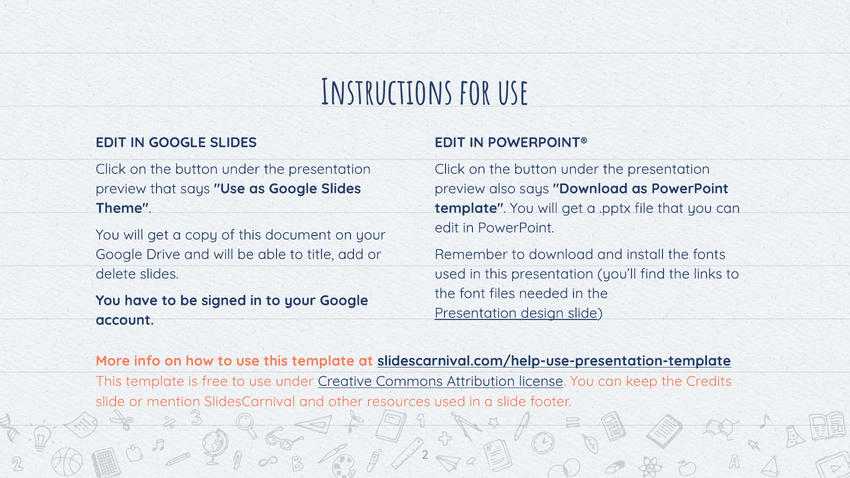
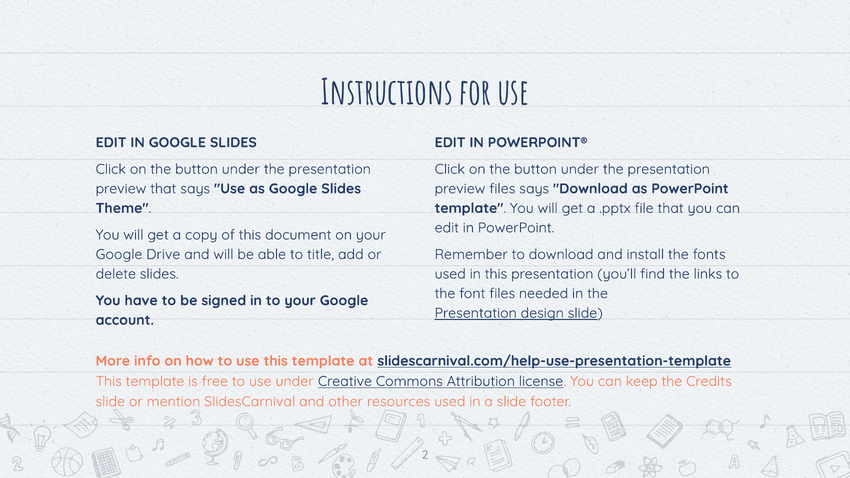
preview also: also -> files
